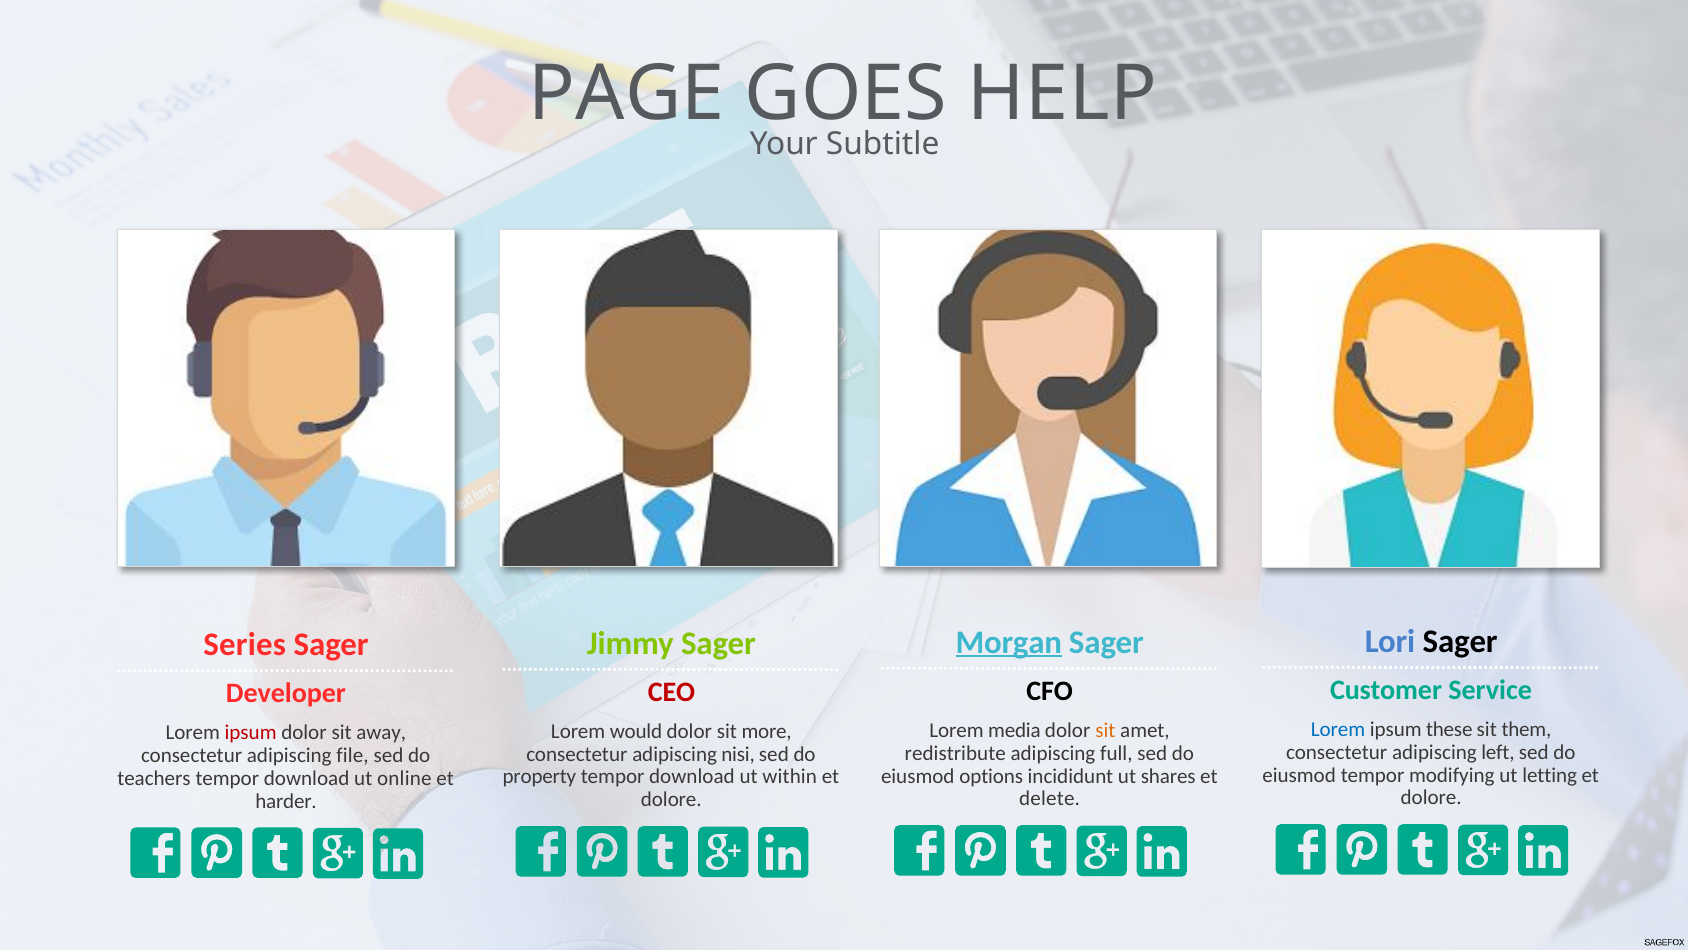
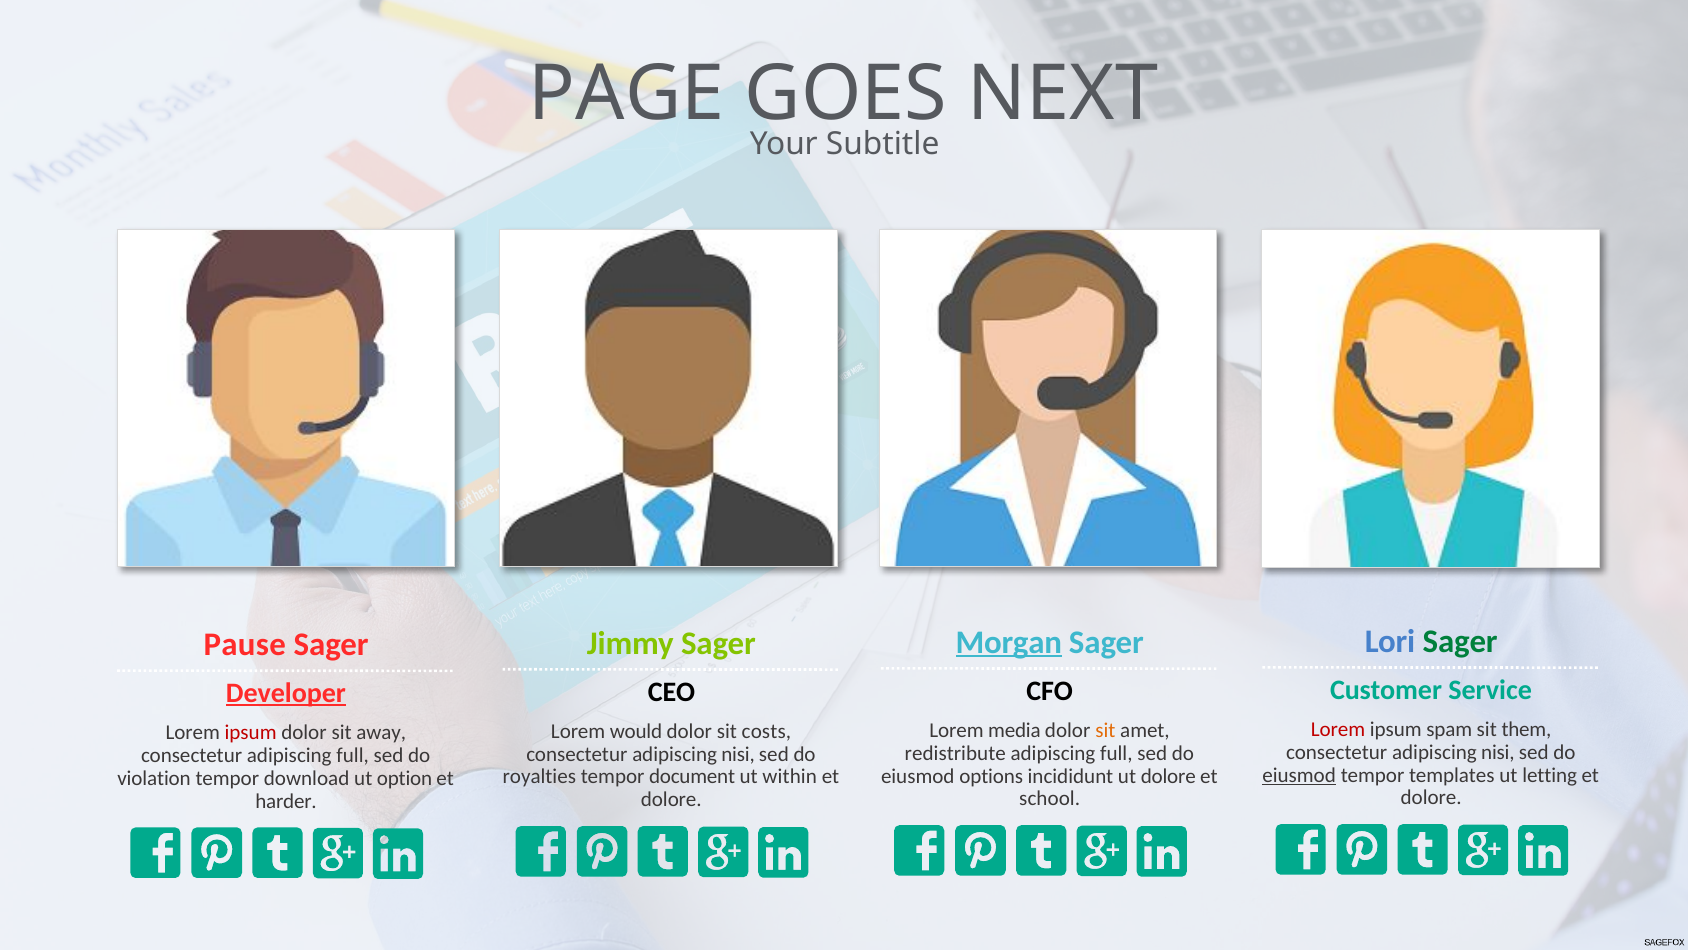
HELP: HELP -> NEXT
Sager at (1460, 641) colour: black -> green
Series: Series -> Pause
CEO colour: red -> black
Developer underline: none -> present
Lorem at (1338, 729) colour: blue -> red
these: these -> spam
more: more -> costs
left at (1498, 752): left -> nisi
consectetur adipiscing file: file -> full
eiusmod at (1299, 775) underline: none -> present
modifying: modifying -> templates
ut shares: shares -> dolore
property: property -> royalties
download at (692, 777): download -> document
teachers: teachers -> violation
online: online -> option
delete: delete -> school
